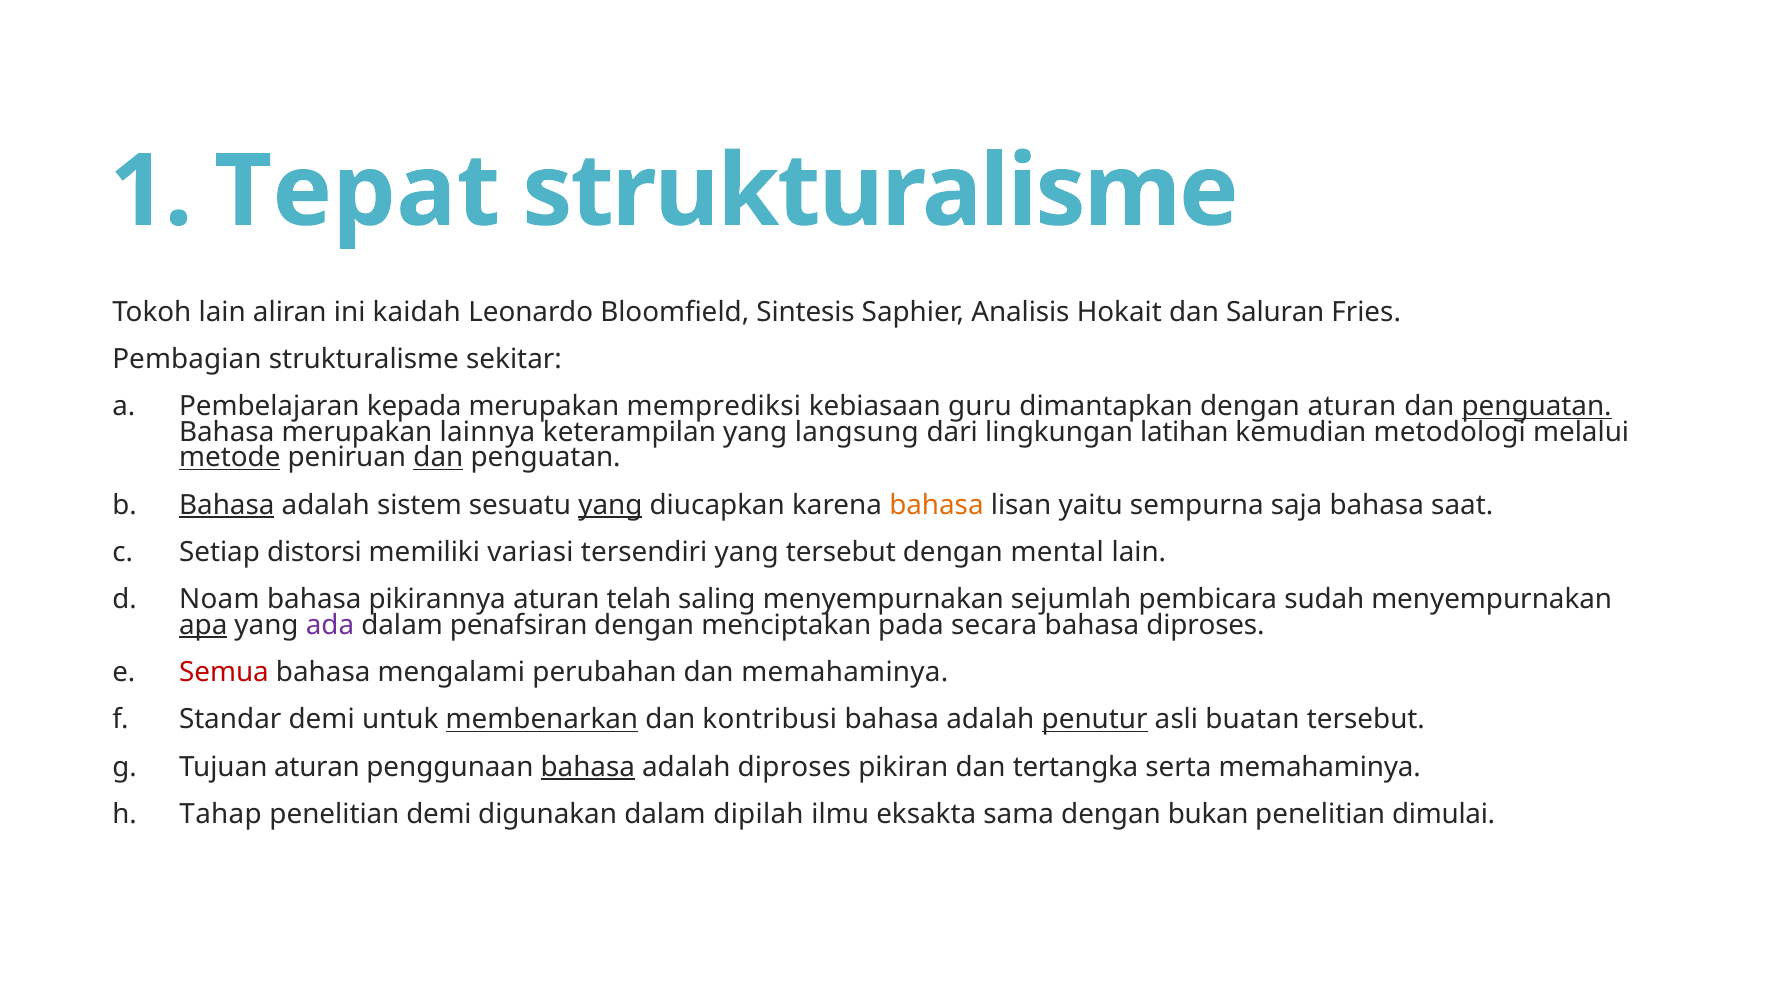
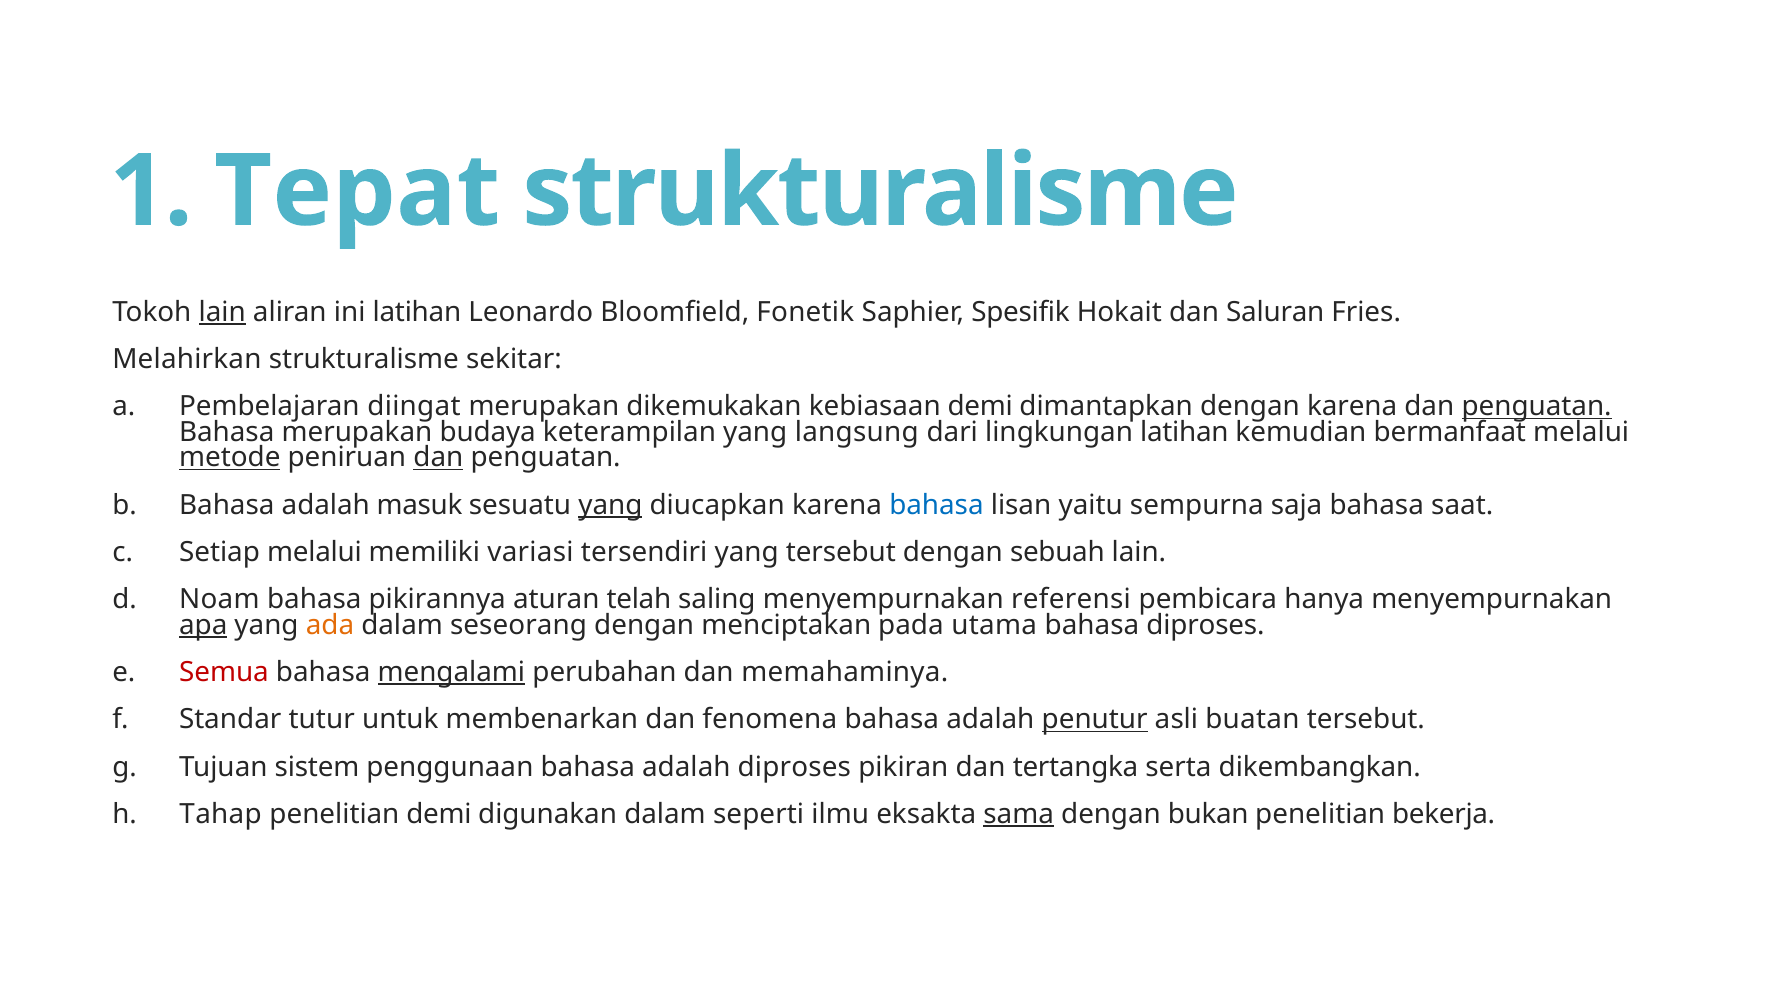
lain at (222, 312) underline: none -> present
ini kaidah: kaidah -> latihan
Sintesis: Sintesis -> Fonetik
Analisis: Analisis -> Spesifik
Pembagian: Pembagian -> Melahirkan
kepada: kepada -> diingat
memprediksi: memprediksi -> dikemukakan
kebiasaan guru: guru -> demi
dengan aturan: aturan -> karena
lainnya: lainnya -> budaya
metodologi: metodologi -> bermanfaat
Bahasa at (227, 505) underline: present -> none
sistem: sistem -> masuk
bahasa at (936, 505) colour: orange -> blue
Setiap distorsi: distorsi -> melalui
mental: mental -> sebuah
sejumlah: sejumlah -> referensi
sudah: sudah -> hanya
ada colour: purple -> orange
penafsiran: penafsiran -> seseorang
secara: secara -> utama
mengalami underline: none -> present
Standar demi: demi -> tutur
membenarkan underline: present -> none
kontribusi: kontribusi -> fenomena
Tujuan aturan: aturan -> sistem
bahasa at (588, 767) underline: present -> none
serta memahaminya: memahaminya -> dikembangkan
dipilah: dipilah -> seperti
sama underline: none -> present
dimulai: dimulai -> bekerja
